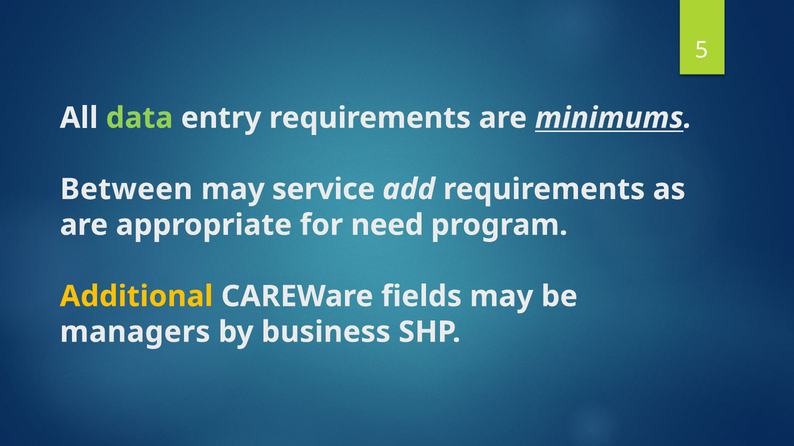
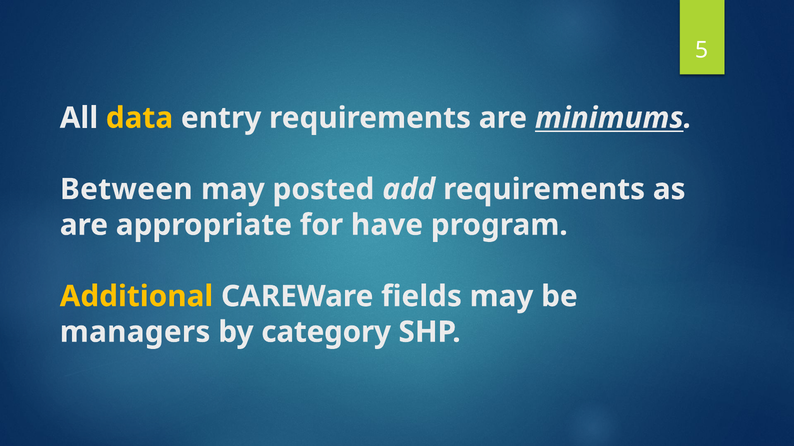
data colour: light green -> yellow
service: service -> posted
need: need -> have
business: business -> category
